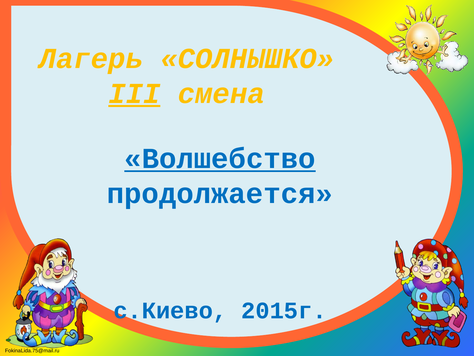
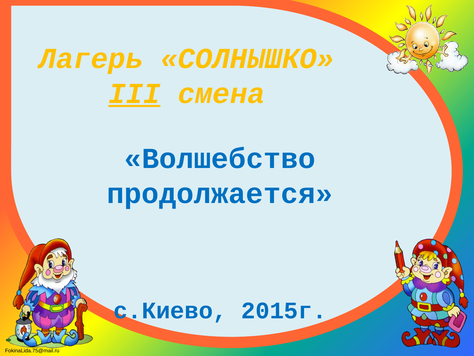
Волшебство underline: present -> none
